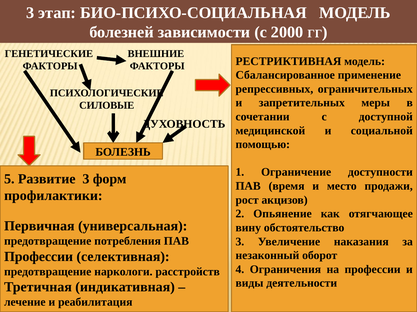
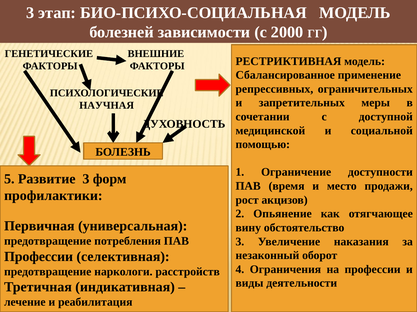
СИЛОВЫЕ: СИЛОВЫЕ -> НАУЧНАЯ
